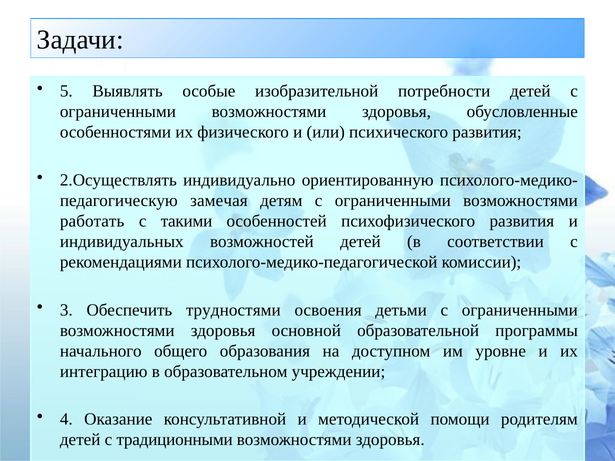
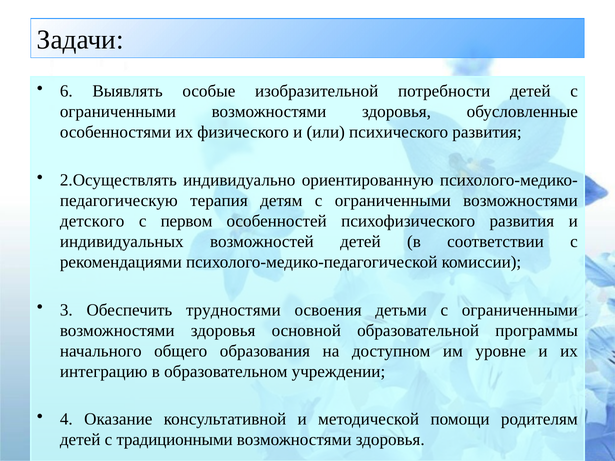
5: 5 -> 6
замечая: замечая -> терапия
работать: работать -> детского
такими: такими -> первом
